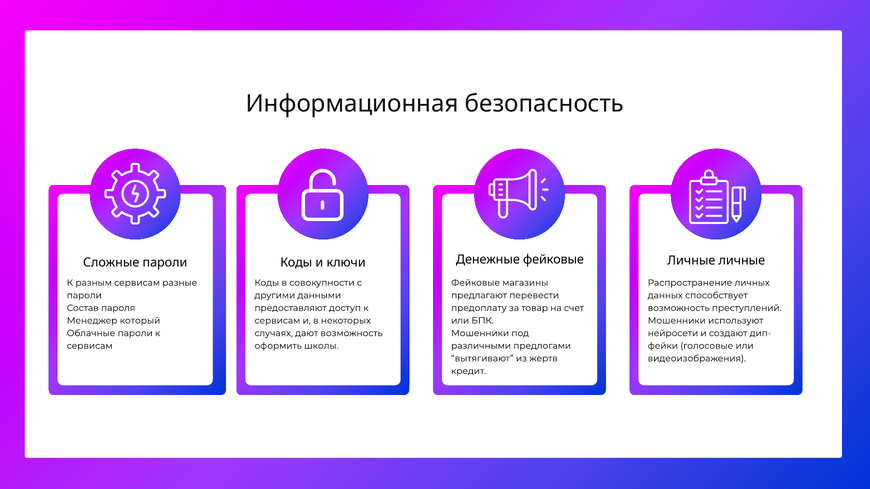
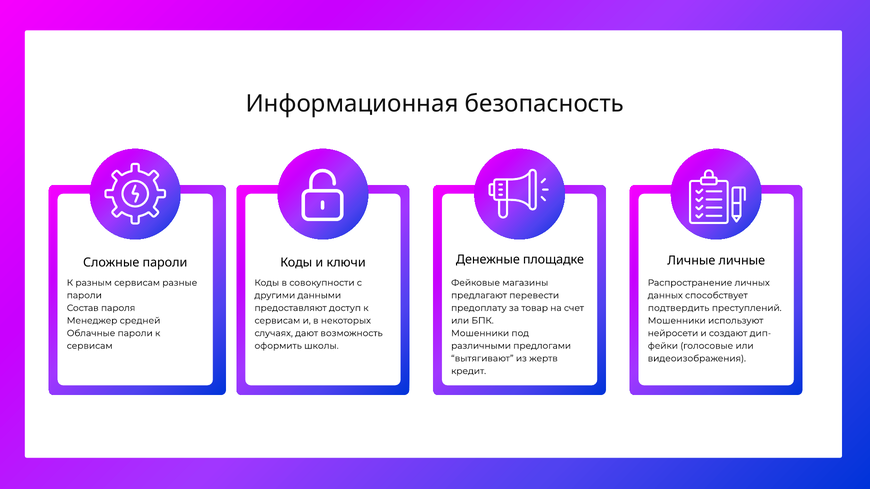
Денежные фейковые: фейковые -> площадке
возможность at (679, 308): возможность -> подтвердить
который: который -> средней
